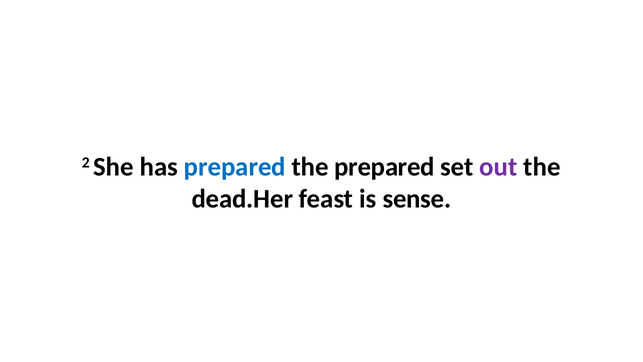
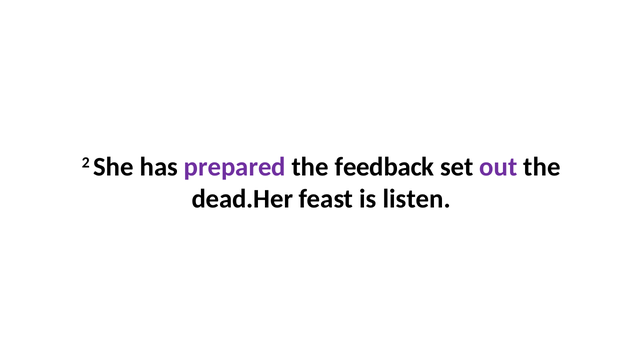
prepared at (235, 167) colour: blue -> purple
the prepared: prepared -> feedback
sense: sense -> listen
